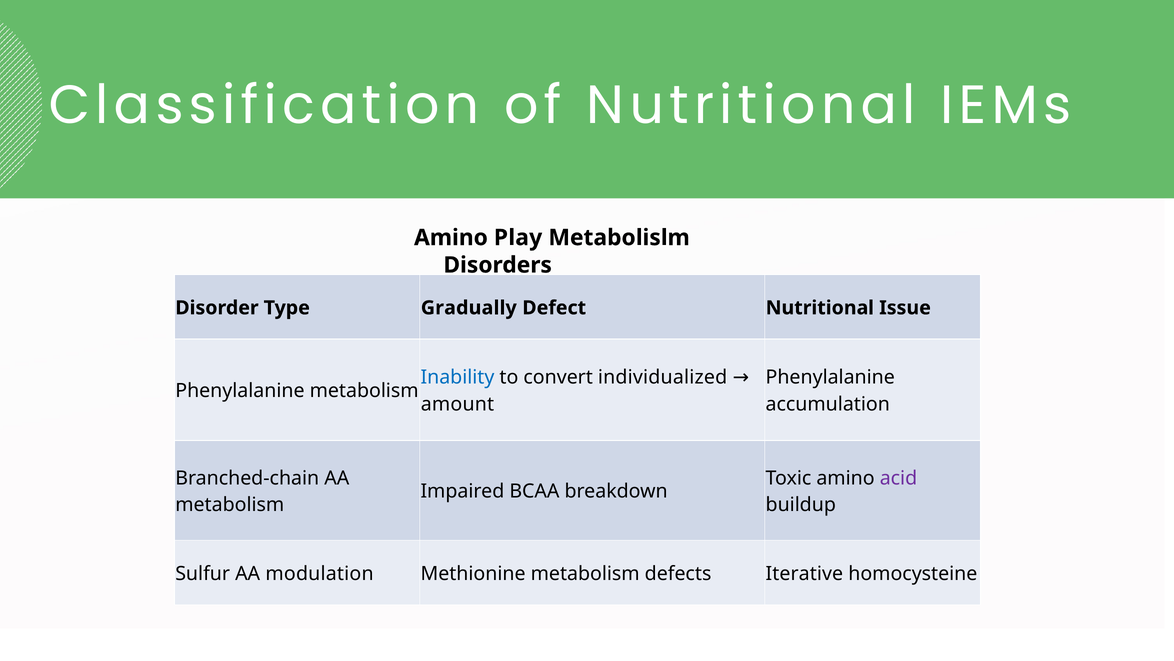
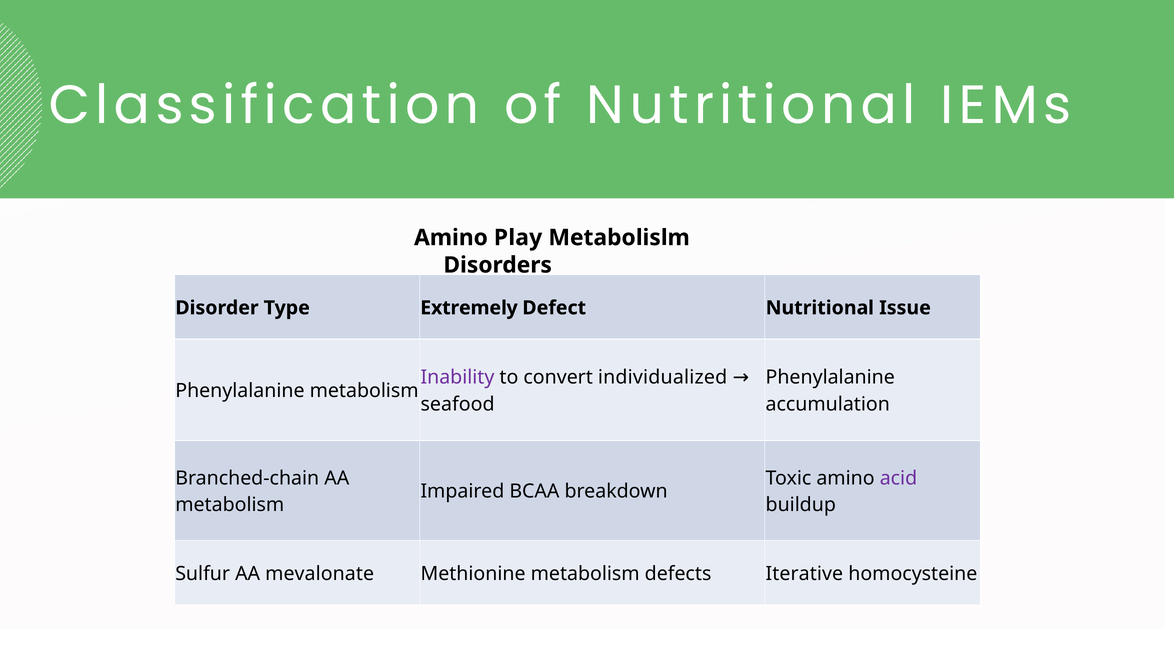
Gradually: Gradually -> Extremely
Inability colour: blue -> purple
amount: amount -> seafood
modulation: modulation -> mevalonate
